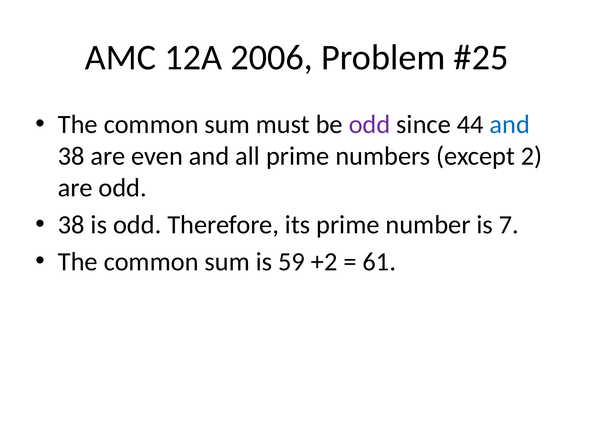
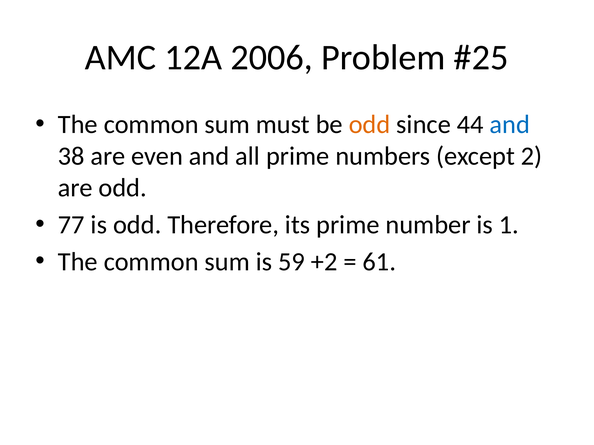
odd at (369, 125) colour: purple -> orange
38 at (71, 225): 38 -> 77
7: 7 -> 1
